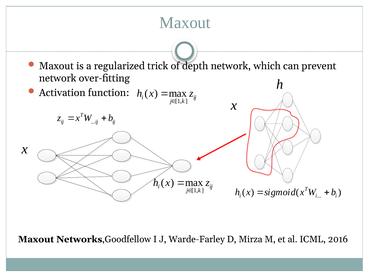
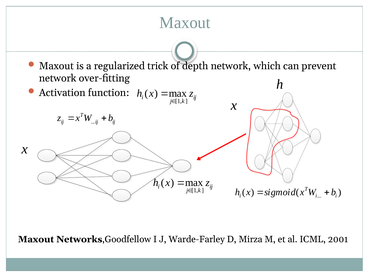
2016: 2016 -> 2001
